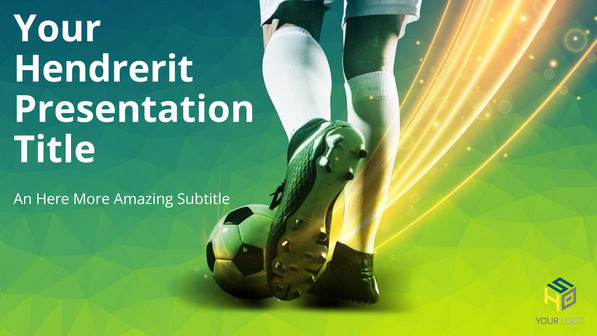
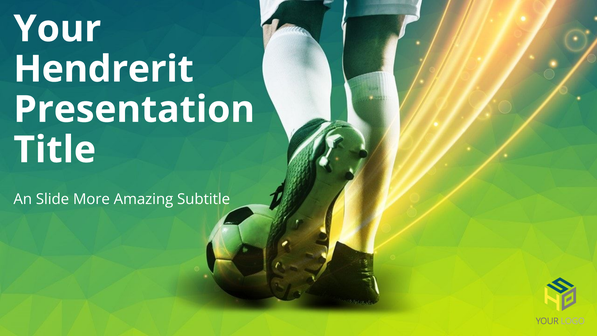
Here: Here -> Slide
